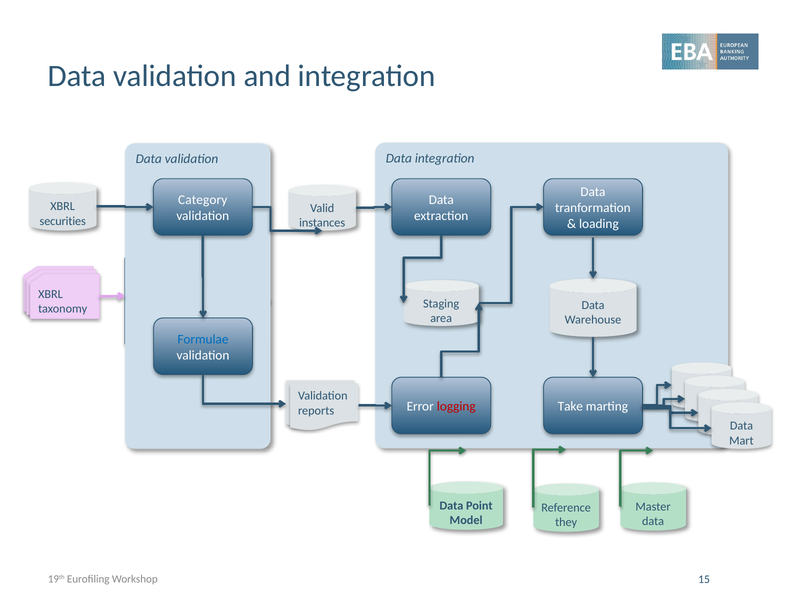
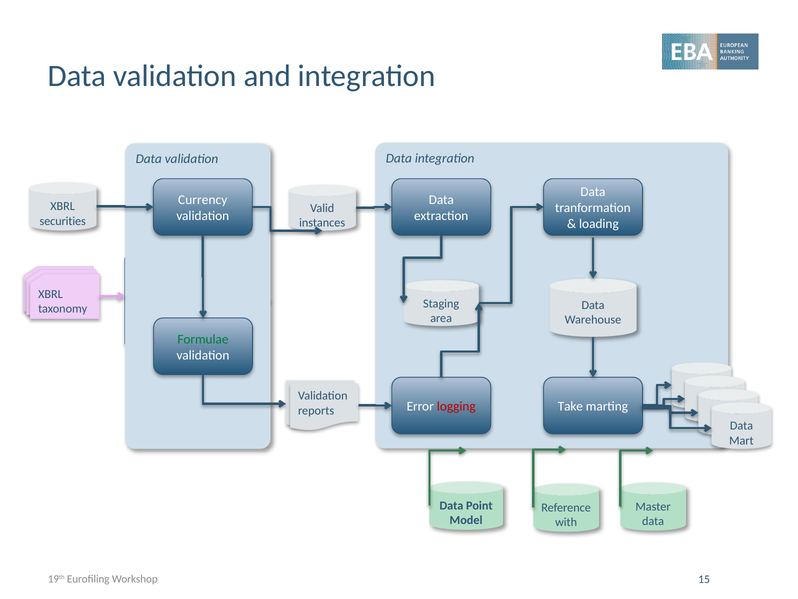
Category: Category -> Currency
Formulae colour: blue -> green
they: they -> with
